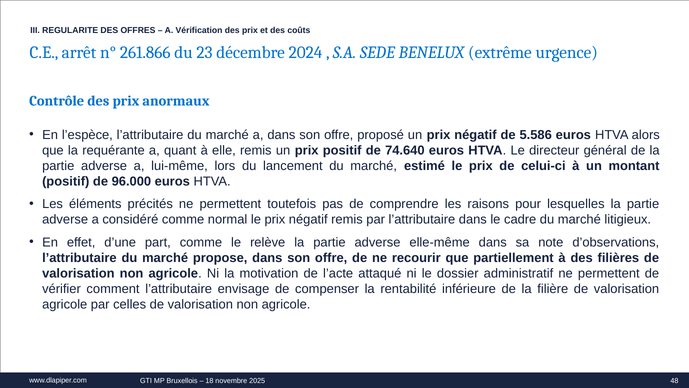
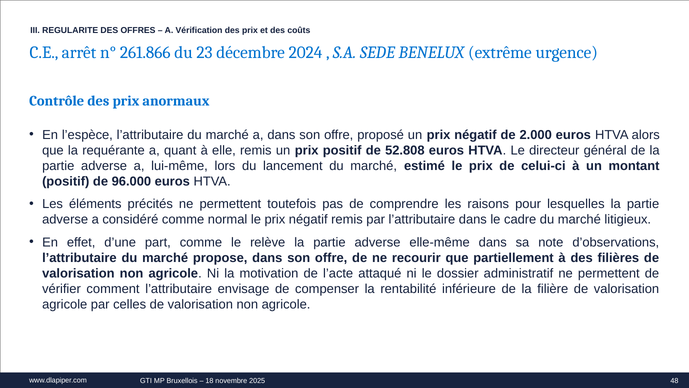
5.586: 5.586 -> 2.000
74.640: 74.640 -> 52.808
